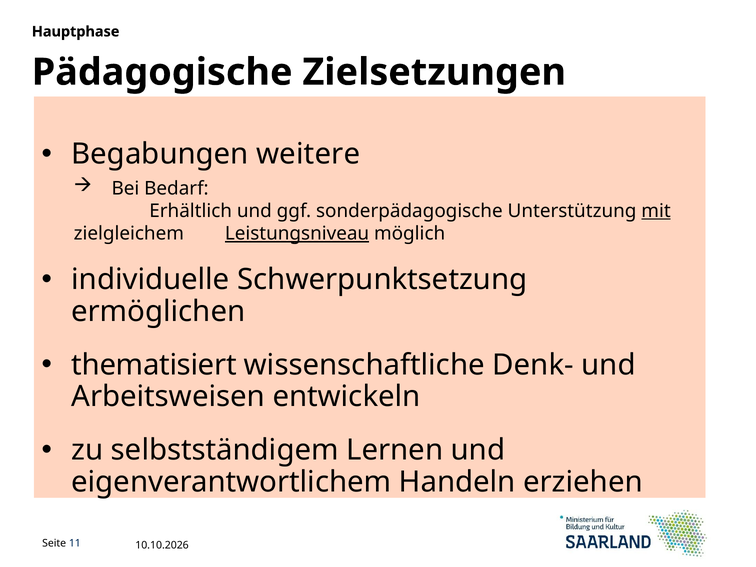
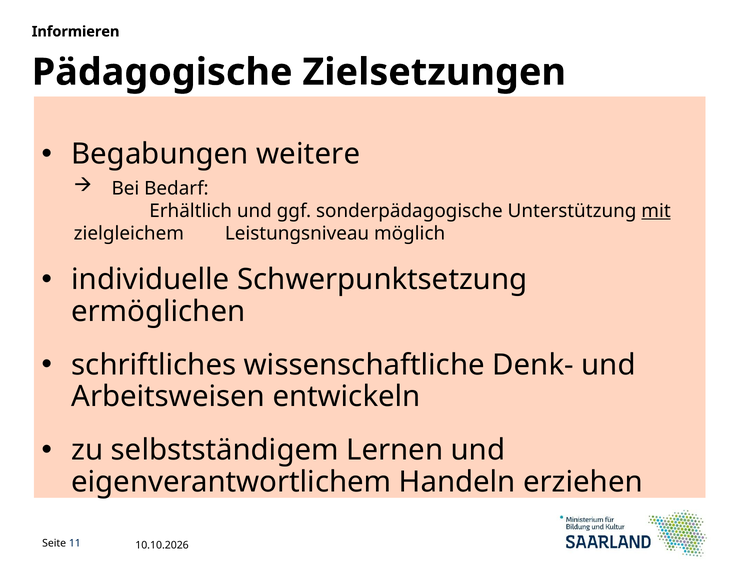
Hauptphase: Hauptphase -> Informieren
Leistungsniveau underline: present -> none
thematisiert: thematisiert -> schriftliches
